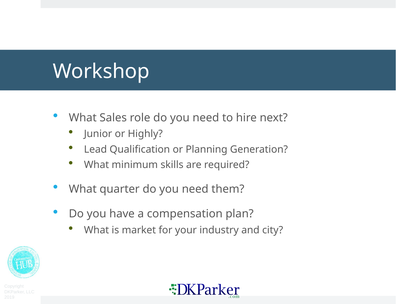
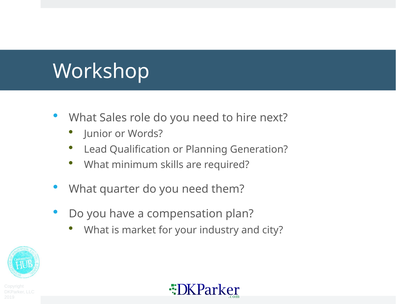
Highly: Highly -> Words
